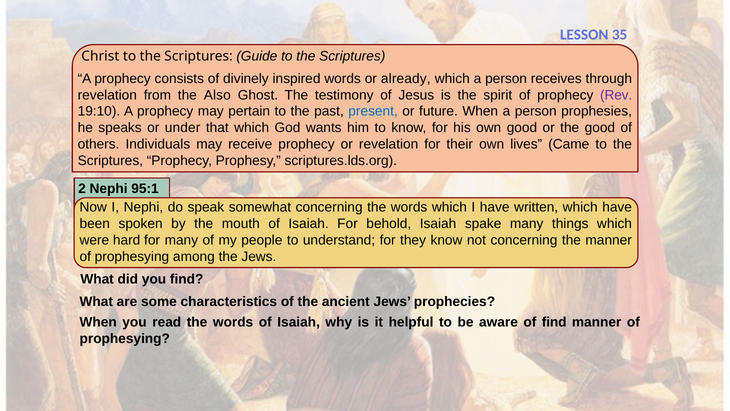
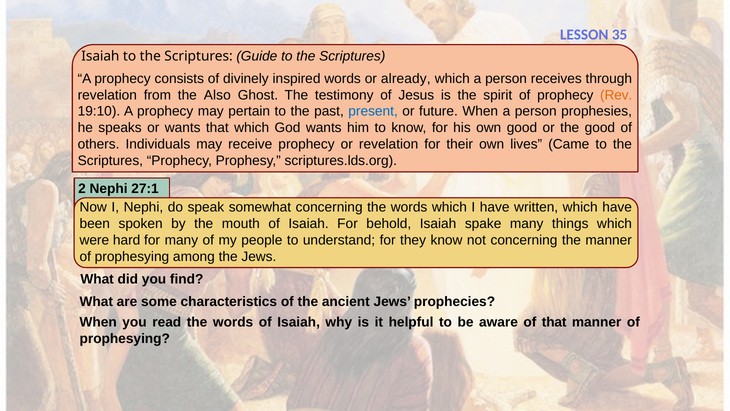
Christ at (100, 56): Christ -> Isaiah
Rev colour: purple -> orange
or under: under -> wants
95:1: 95:1 -> 27:1
of find: find -> that
